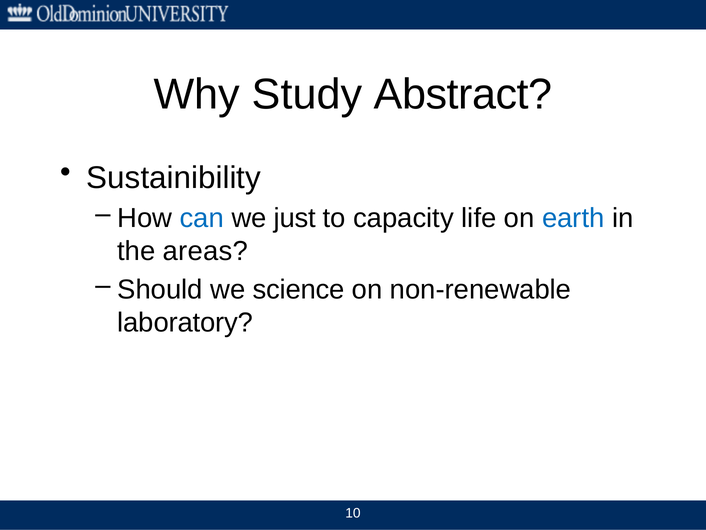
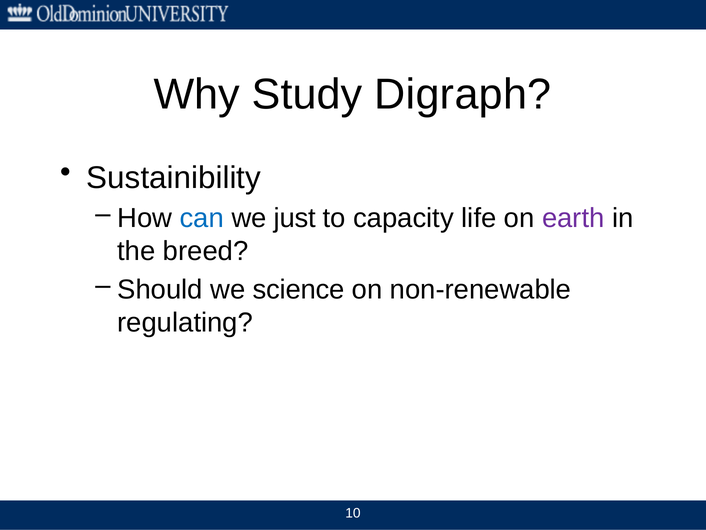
Abstract: Abstract -> Digraph
earth colour: blue -> purple
areas: areas -> breed
laboratory: laboratory -> regulating
